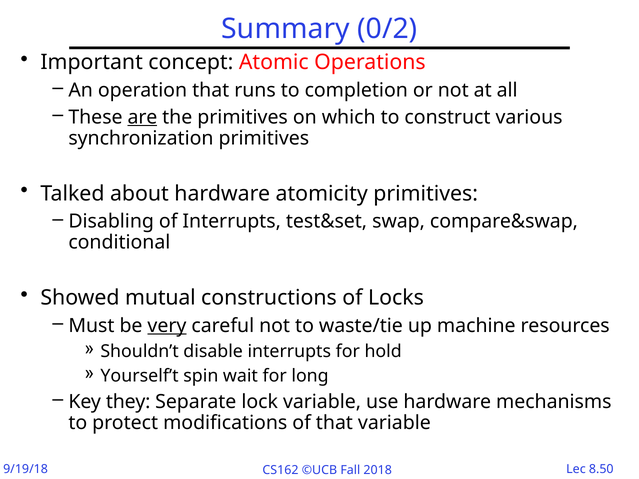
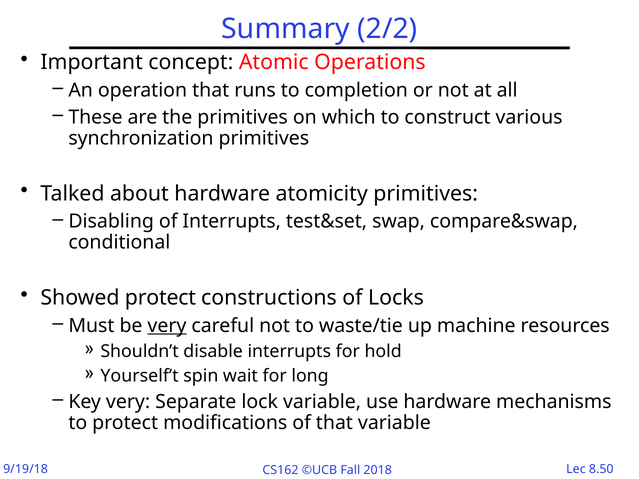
0/2: 0/2 -> 2/2
are underline: present -> none
Showed mutual: mutual -> protect
Key they: they -> very
